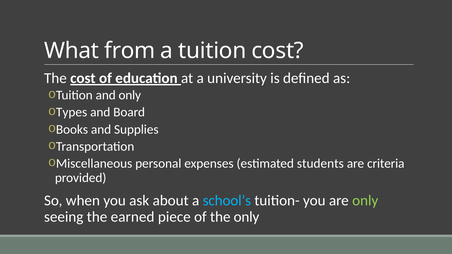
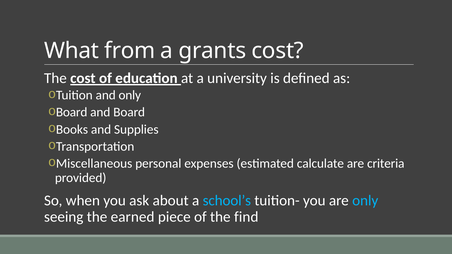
a tuition: tuition -> grants
Types at (72, 112): Types -> Board
students: students -> calculate
only at (365, 201) colour: light green -> light blue
the only: only -> find
